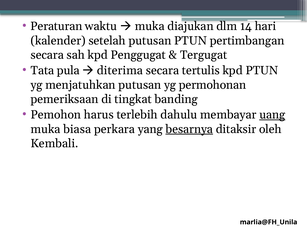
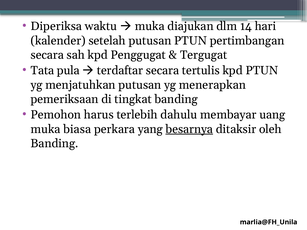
Peraturan: Peraturan -> Diperiksa
diterima: diterima -> terdaftar
permohonan: permohonan -> menerapkan
uang underline: present -> none
Kembali at (54, 144): Kembali -> Banding
